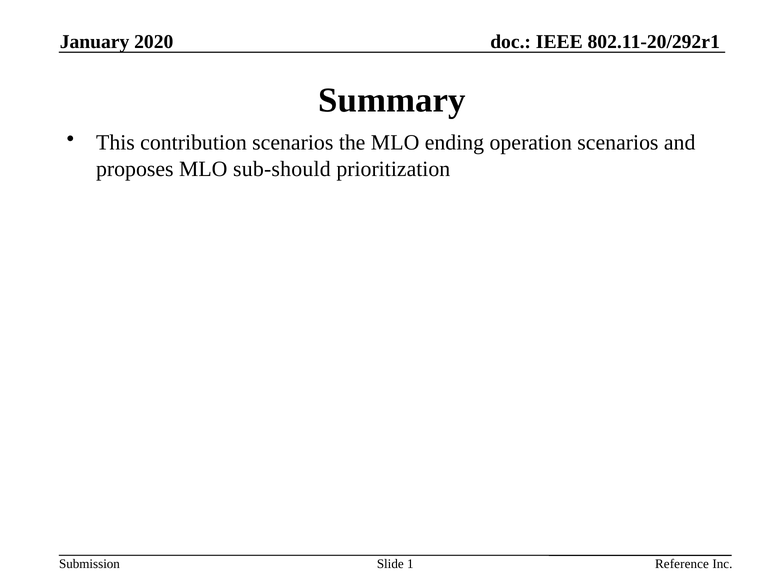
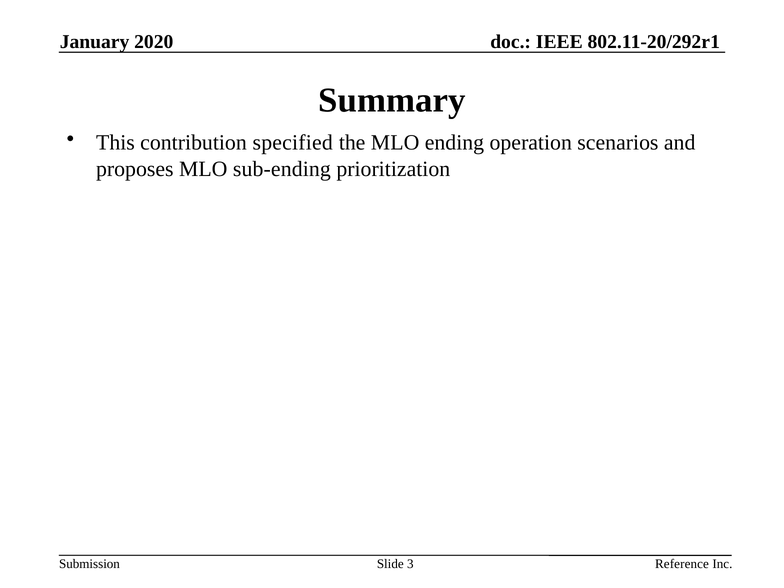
contribution scenarios: scenarios -> specified
sub-should: sub-should -> sub-ending
1: 1 -> 3
